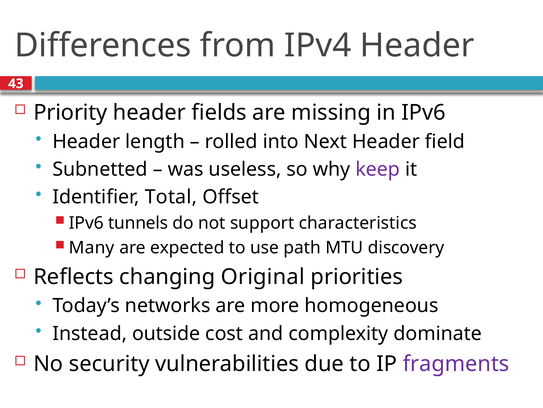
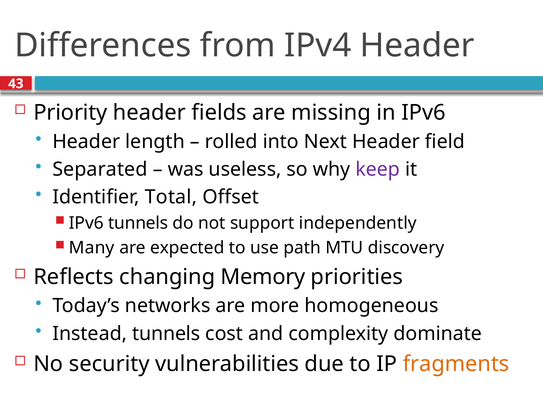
Subnetted: Subnetted -> Separated
characteristics: characteristics -> independently
Original: Original -> Memory
Instead outside: outside -> tunnels
fragments colour: purple -> orange
